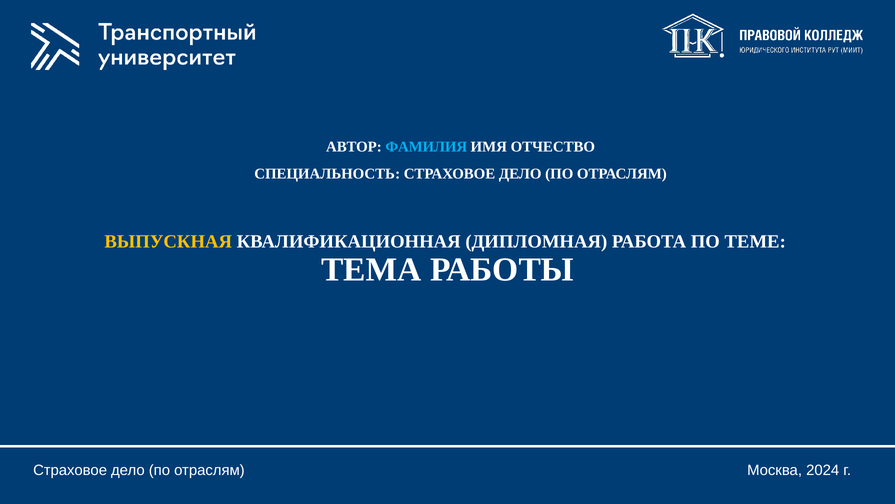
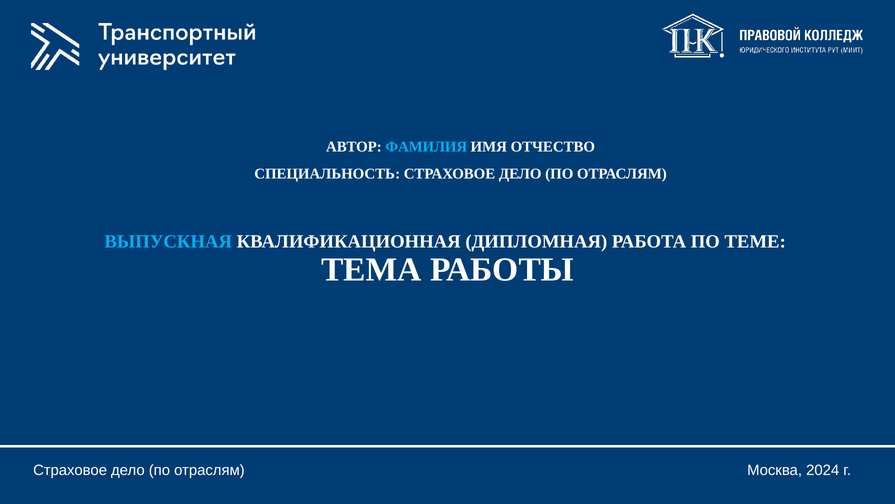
ВЫПУСКНАЯ colour: yellow -> light blue
